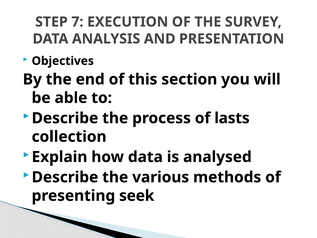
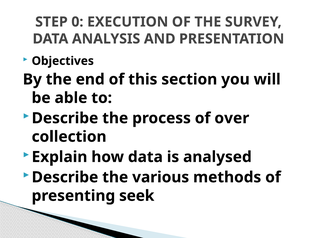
7: 7 -> 0
lasts: lasts -> over
